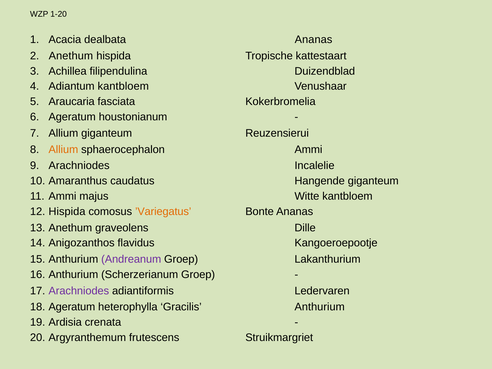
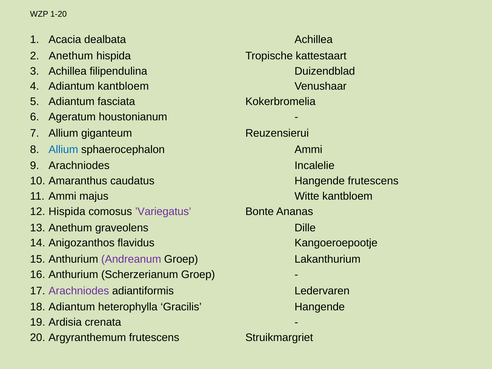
dealbata Ananas: Ananas -> Achillea
Araucaria at (72, 102): Araucaria -> Adiantum
Allium at (63, 149) colour: orange -> blue
Hangende giganteum: giganteum -> frutescens
’Variegatus colour: orange -> purple
Ageratum at (72, 307): Ageratum -> Adiantum
Gracilis Anthurium: Anthurium -> Hangende
